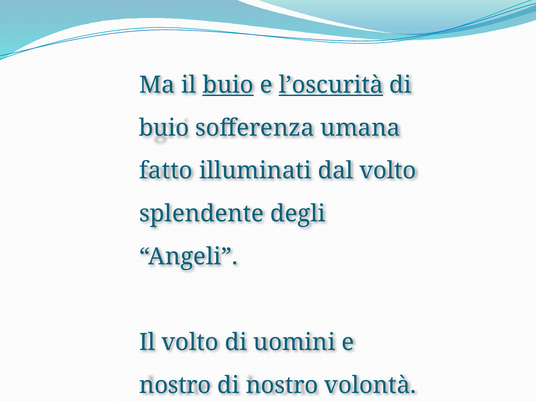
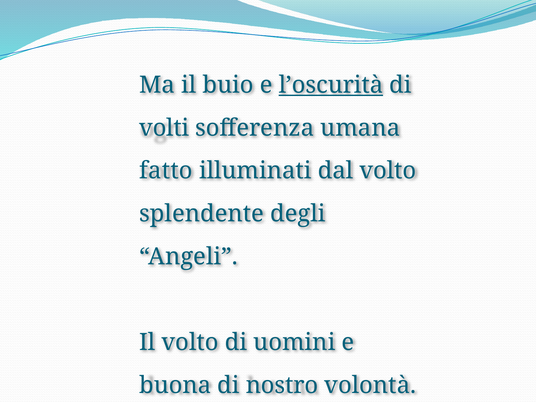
buio at (228, 85) underline: present -> none
buio at (164, 128): buio -> volti
nostro at (175, 385): nostro -> buona
